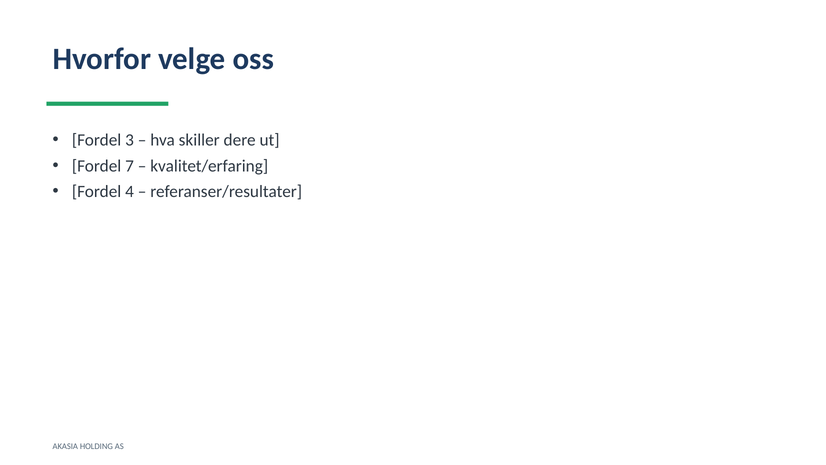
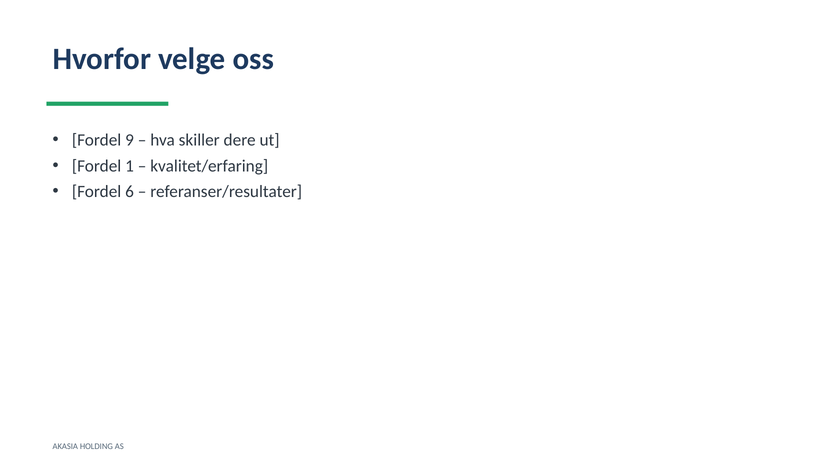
3: 3 -> 9
7: 7 -> 1
4: 4 -> 6
